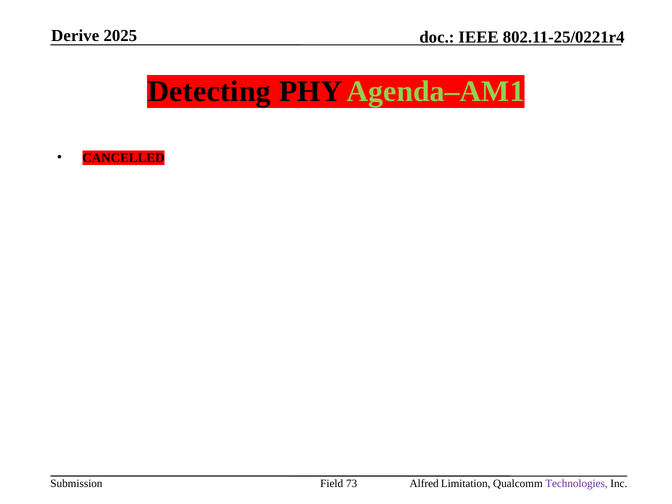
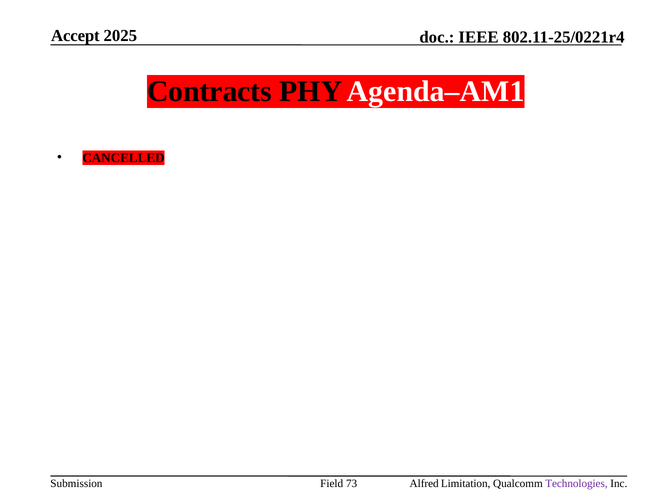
Derive: Derive -> Accept
Detecting: Detecting -> Contracts
Agenda–AM1 colour: light green -> white
